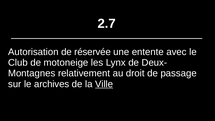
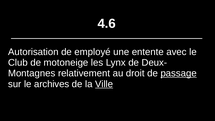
2.7: 2.7 -> 4.6
réservée: réservée -> employé
passage underline: none -> present
